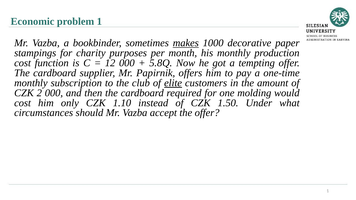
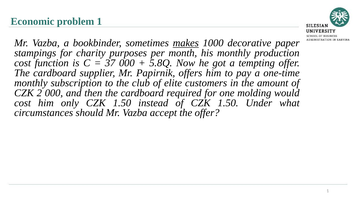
12: 12 -> 37
elite underline: present -> none
only CZK 1.10: 1.10 -> 1.50
